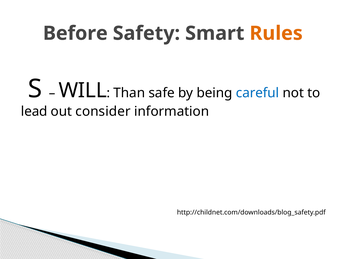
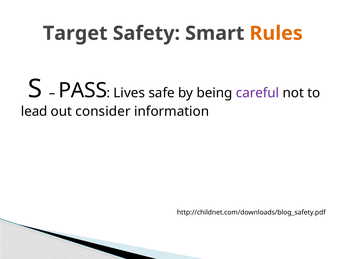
Before: Before -> Target
WILL: WILL -> PASS
Than: Than -> Lives
careful colour: blue -> purple
